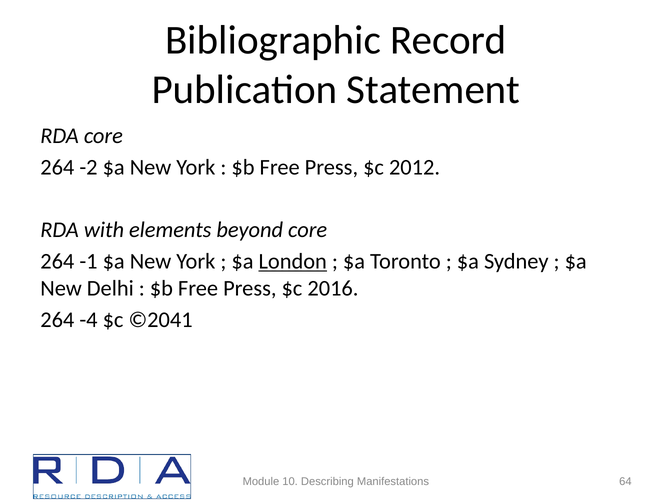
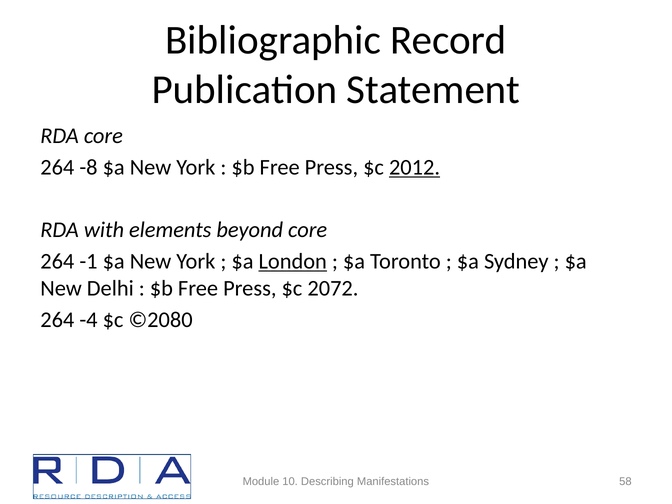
-2: -2 -> -8
2012 underline: none -> present
2016: 2016 -> 2072
©2041: ©2041 -> ©2080
64: 64 -> 58
